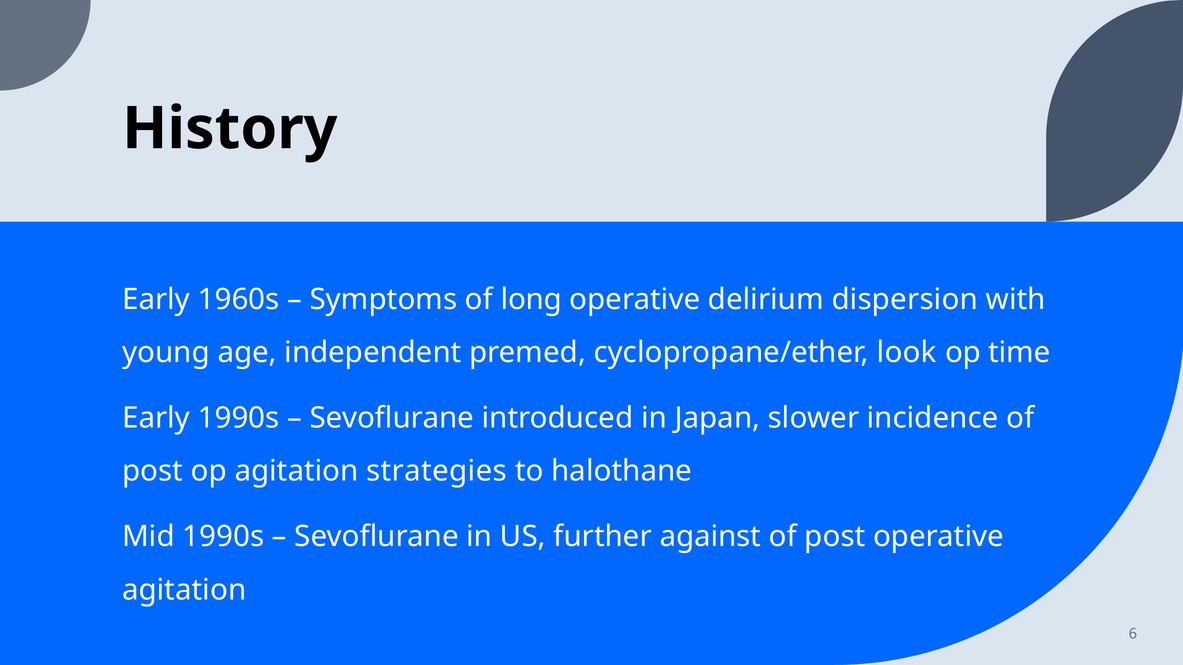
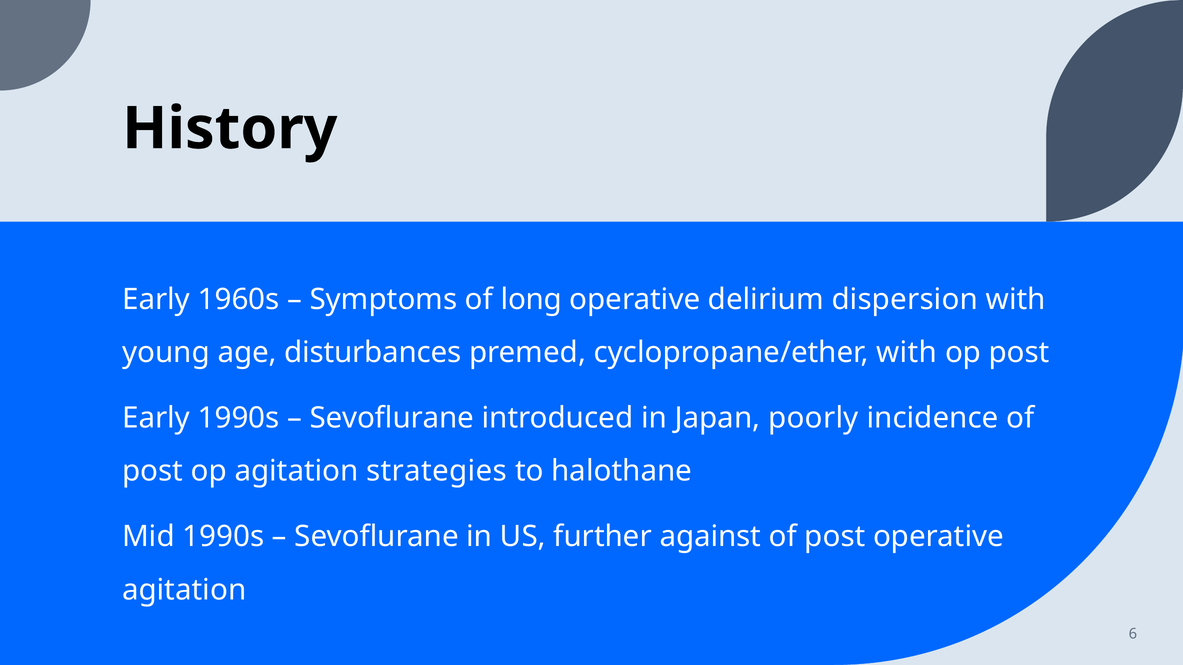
independent: independent -> disturbances
cyclopropane/ether look: look -> with
op time: time -> post
slower: slower -> poorly
